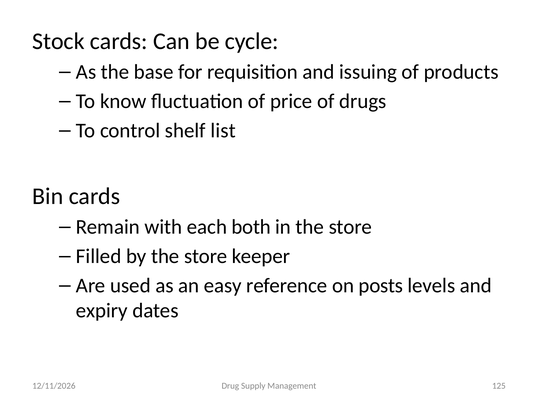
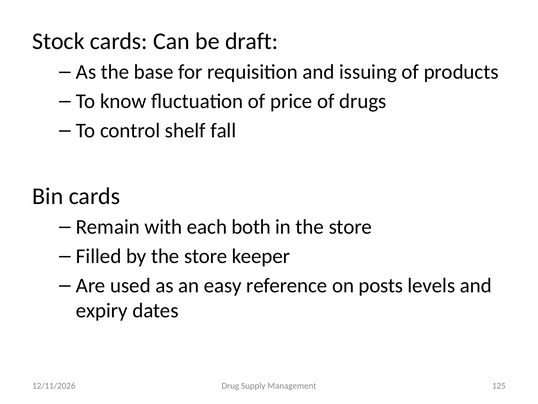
cycle: cycle -> draft
list: list -> fall
